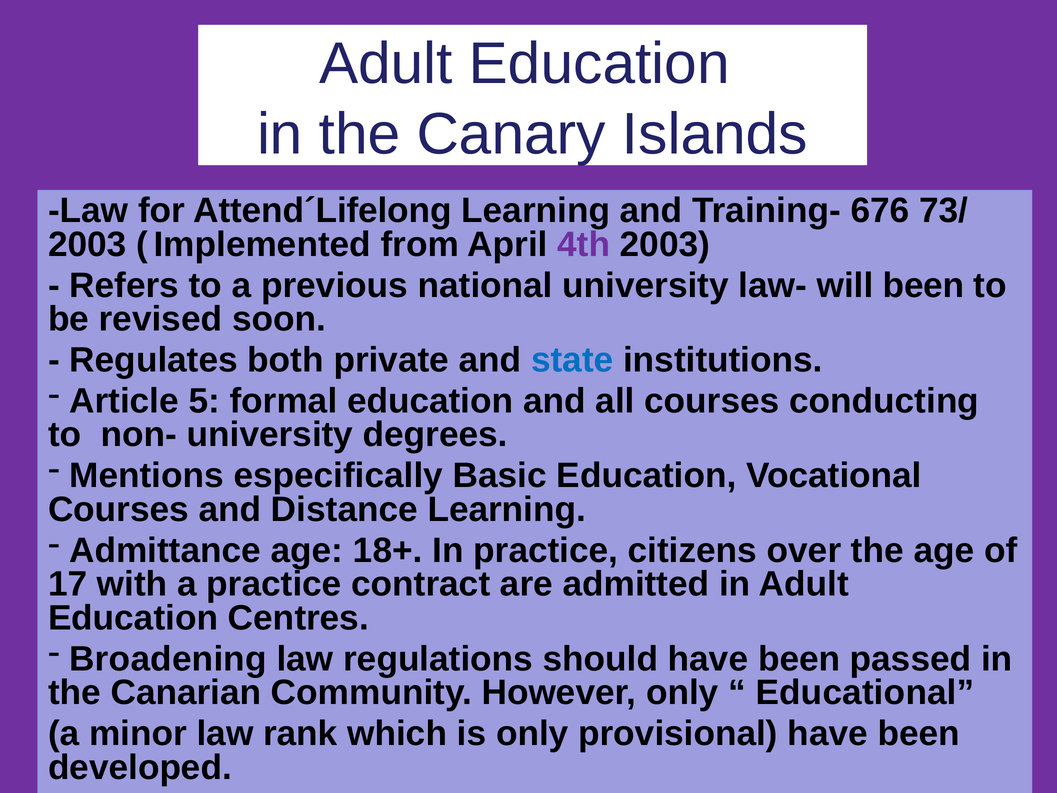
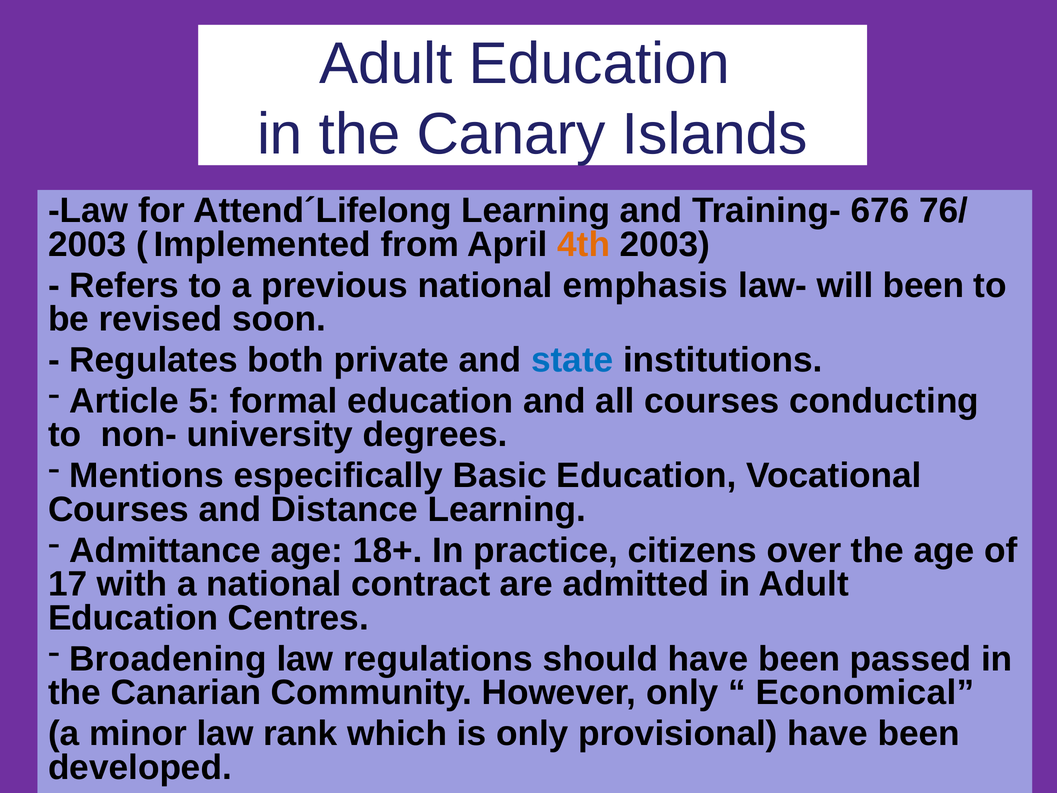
73/: 73/ -> 76/
4th colour: purple -> orange
national university: university -> emphasis
a practice: practice -> national
Educational: Educational -> Economical
